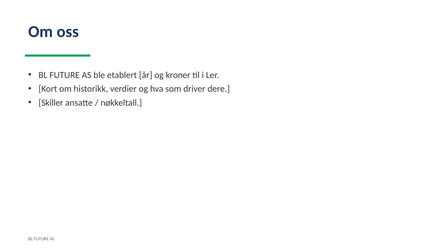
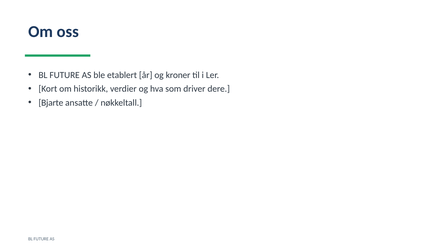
Skiller: Skiller -> Bjarte
